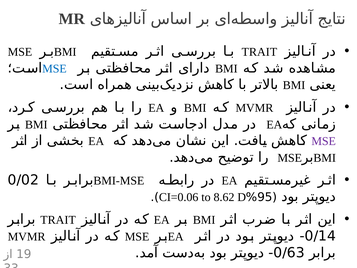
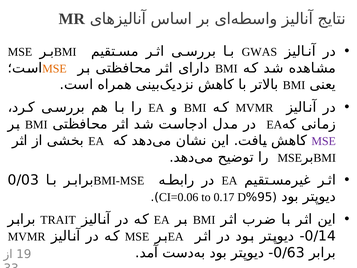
TRAIT at (259, 52): TRAIT -> GWAS
MSE at (54, 69) colour: blue -> orange
0/02: 0/02 -> 0/03
8.62: 8.62 -> 0.17
